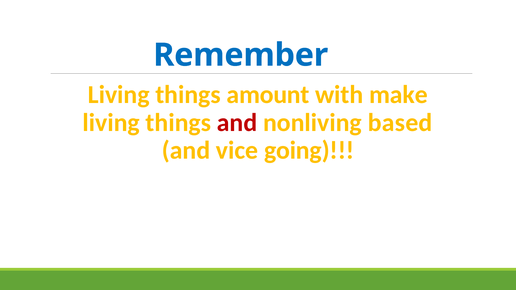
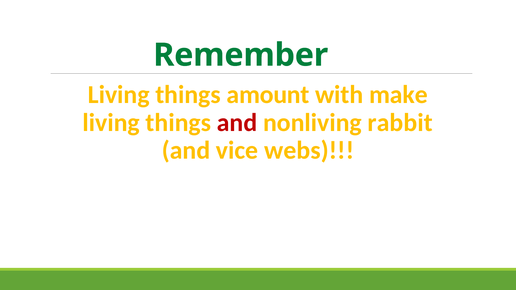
Remember colour: blue -> green
based: based -> rabbit
going: going -> webs
